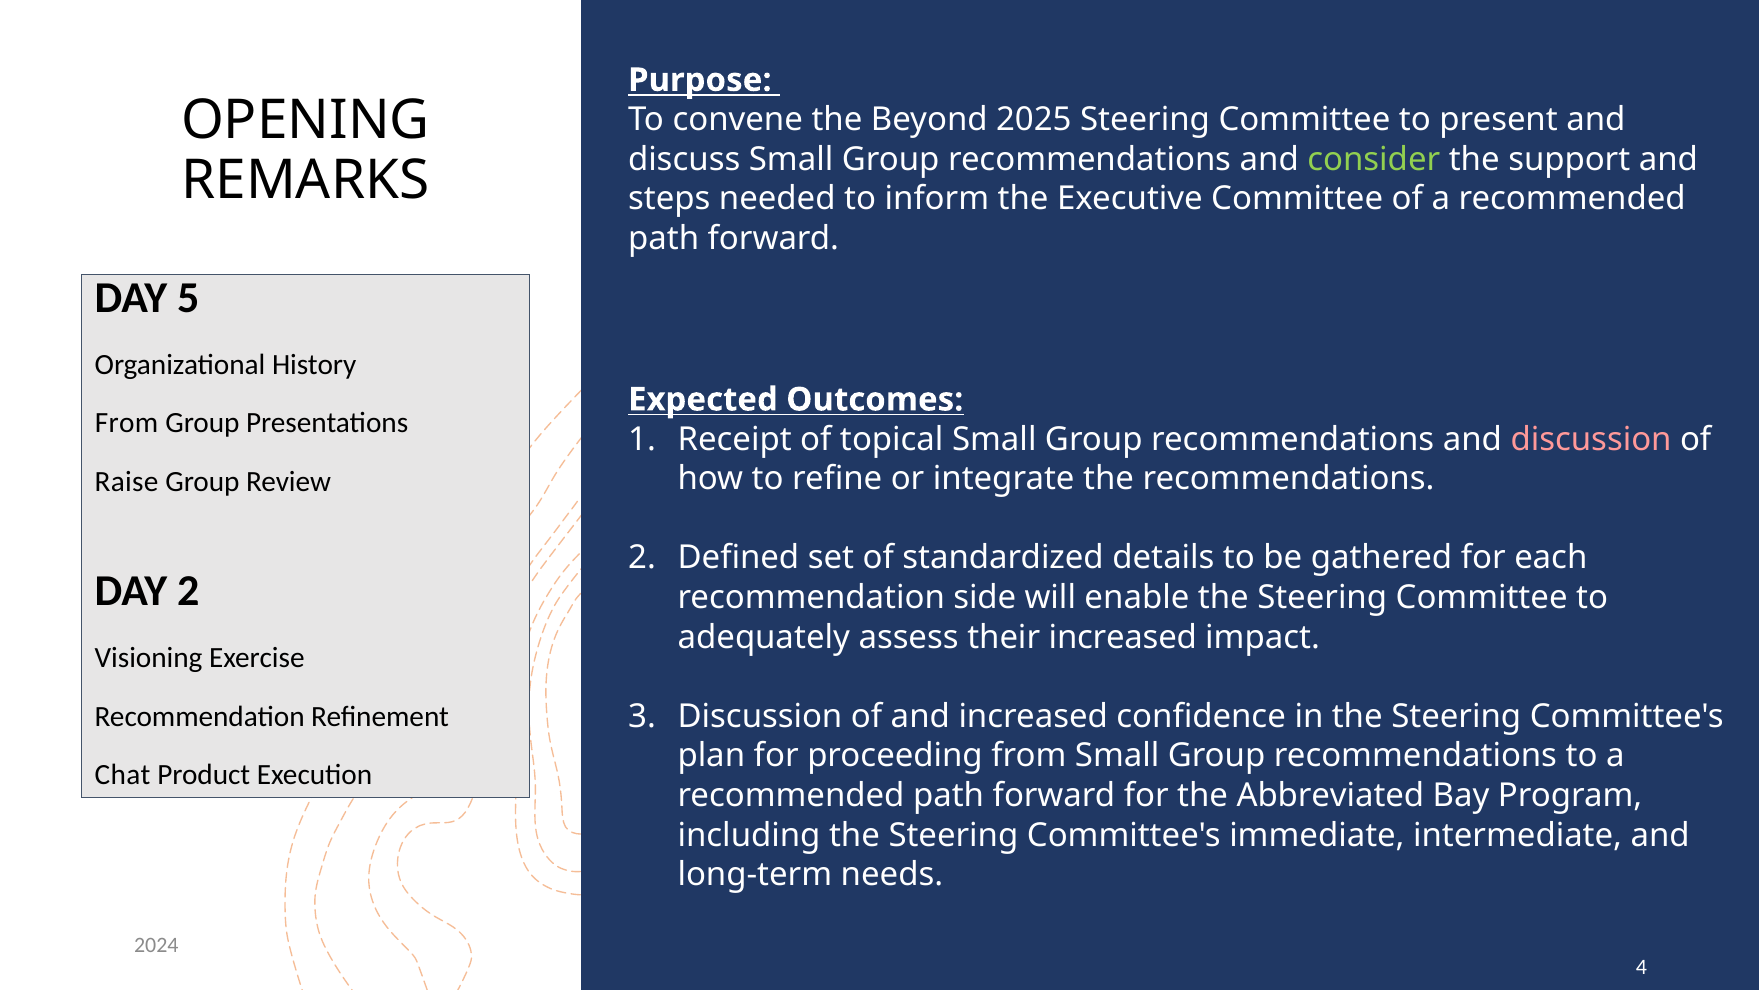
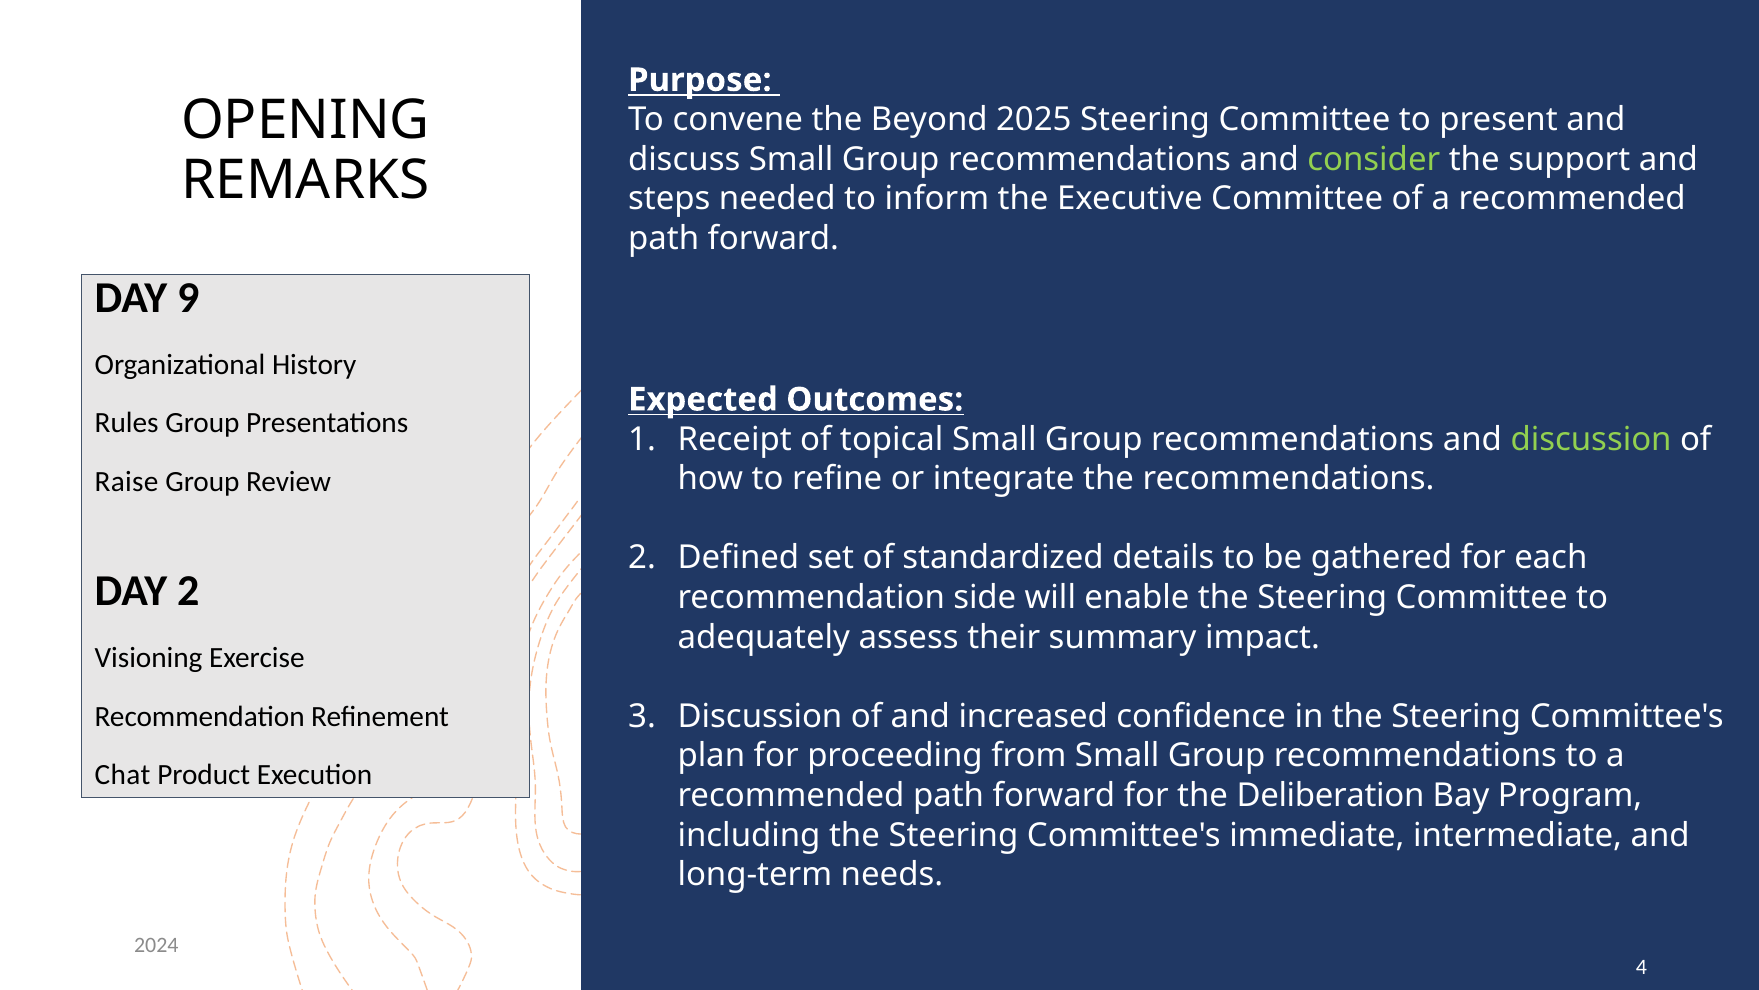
5: 5 -> 9
From at (127, 423): From -> Rules
discussion at (1591, 439) colour: pink -> light green
their increased: increased -> summary
Abbreviated: Abbreviated -> Deliberation
